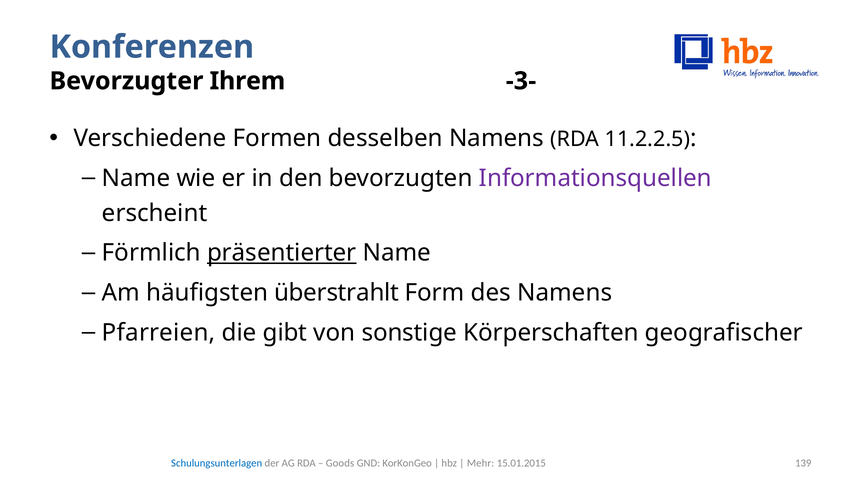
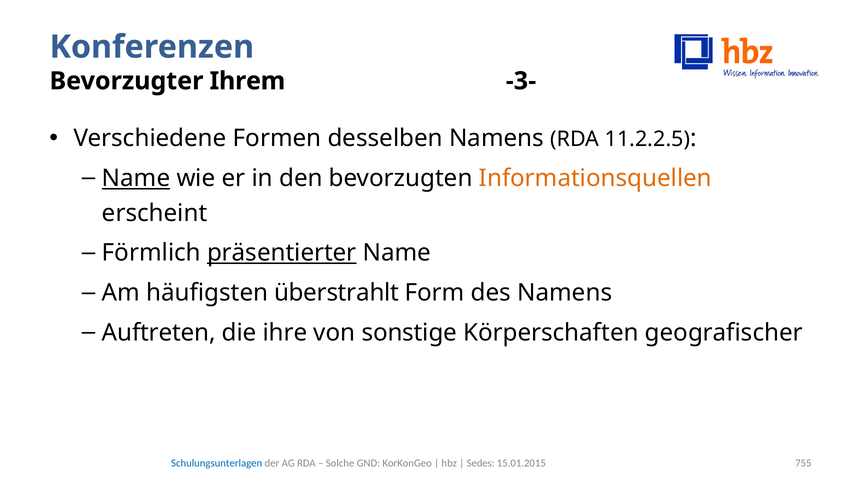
Name at (136, 178) underline: none -> present
Informationsquellen colour: purple -> orange
Pfarreien: Pfarreien -> Auftreten
gibt: gibt -> ihre
Goods: Goods -> Solche
Mehr: Mehr -> Sedes
139: 139 -> 755
